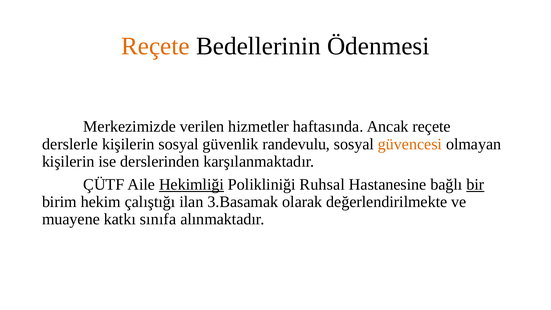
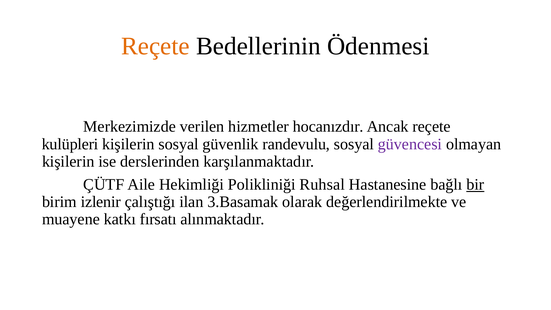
haftasında: haftasında -> hocanızdır
derslerle: derslerle -> kulüpleri
güvencesi colour: orange -> purple
Hekimliği underline: present -> none
hekim: hekim -> izlenir
sınıfa: sınıfa -> fırsatı
